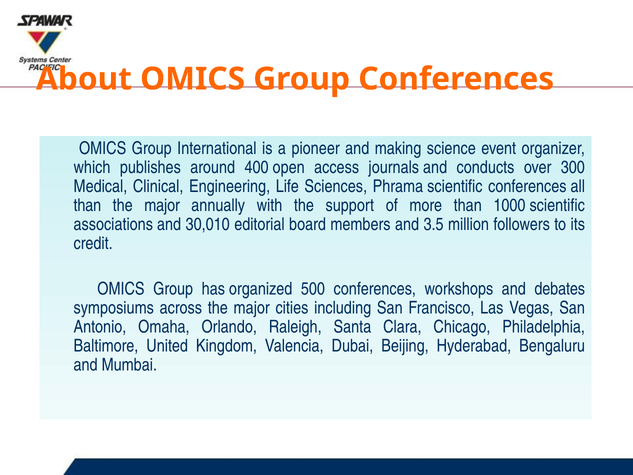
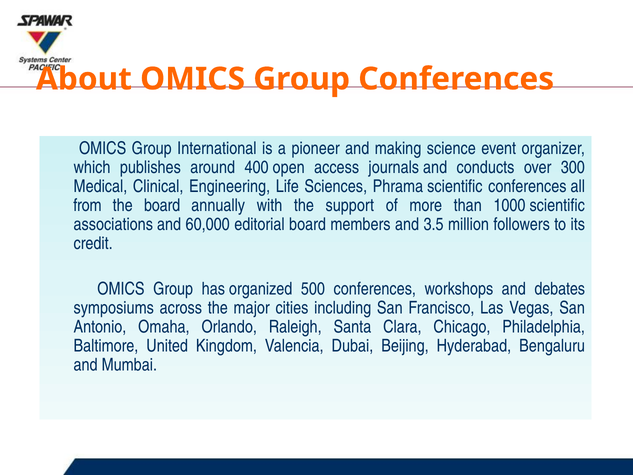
than at (87, 205): than -> from
major at (162, 205): major -> board
30,010: 30,010 -> 60,000
